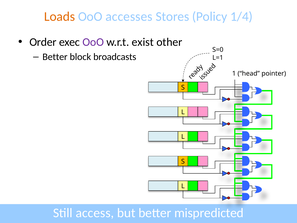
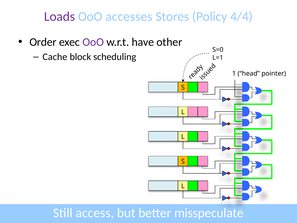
Loads colour: orange -> purple
1/4: 1/4 -> 4/4
exist: exist -> have
Better at (55, 57): Better -> Cache
broadcasts: broadcasts -> scheduling
mispredicted: mispredicted -> misspeculate
